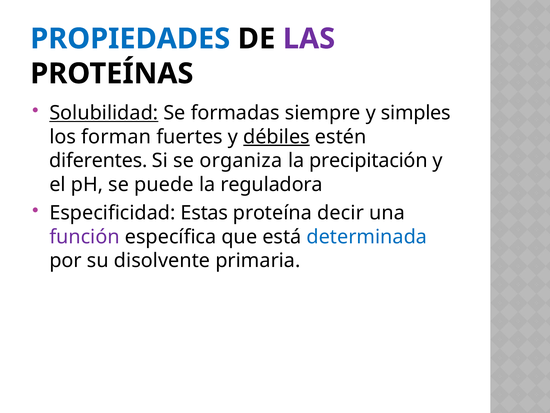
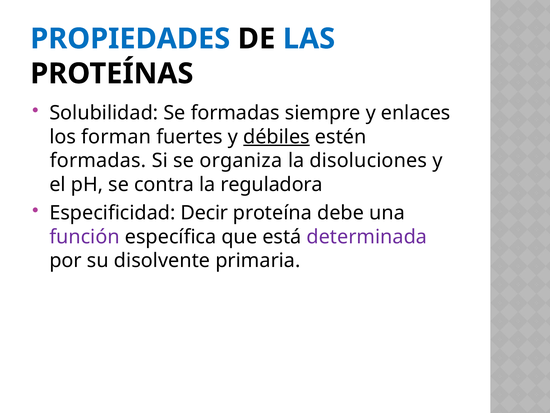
LAS colour: purple -> blue
Solubilidad underline: present -> none
simples: simples -> enlaces
diferentes at (98, 160): diferentes -> formadas
precipitación: precipitación -> disoluciones
puede: puede -> contra
Estas: Estas -> Decir
decir: decir -> debe
determinada colour: blue -> purple
